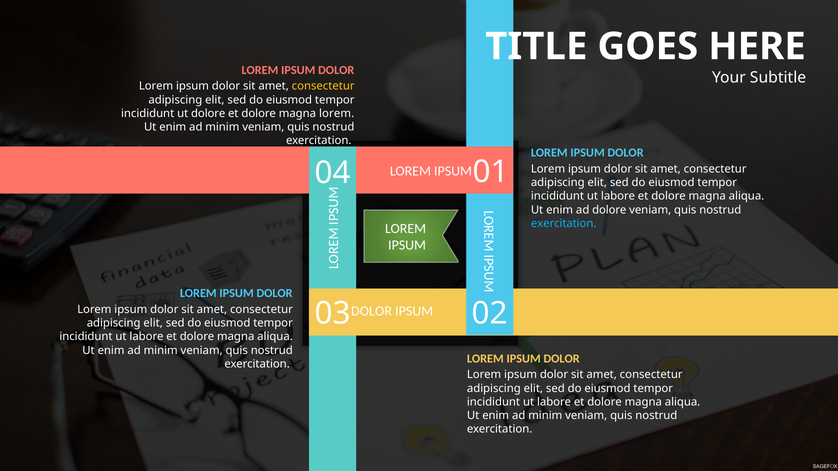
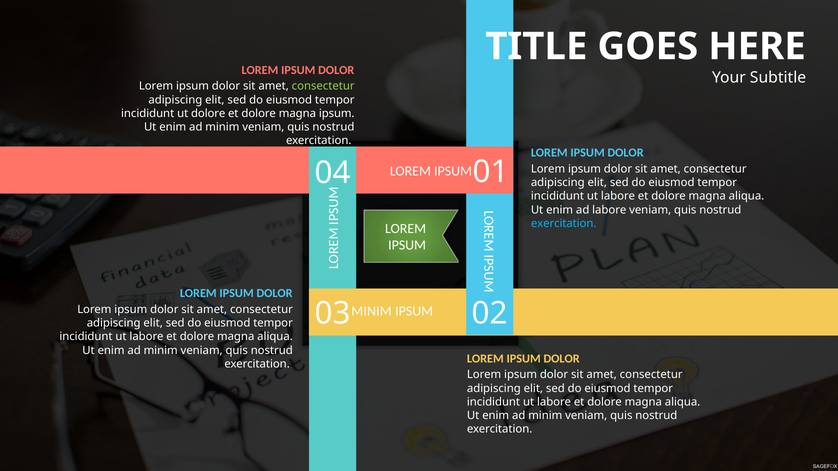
consectetur at (323, 86) colour: yellow -> light green
magna lorem: lorem -> ipsum
ad dolore: dolore -> labore
DOLOR at (372, 312): DOLOR -> MINIM
